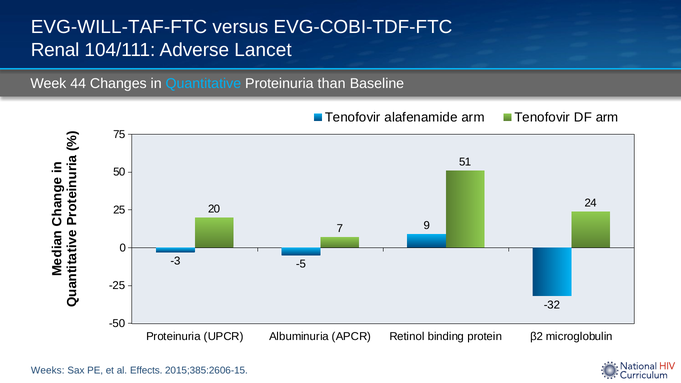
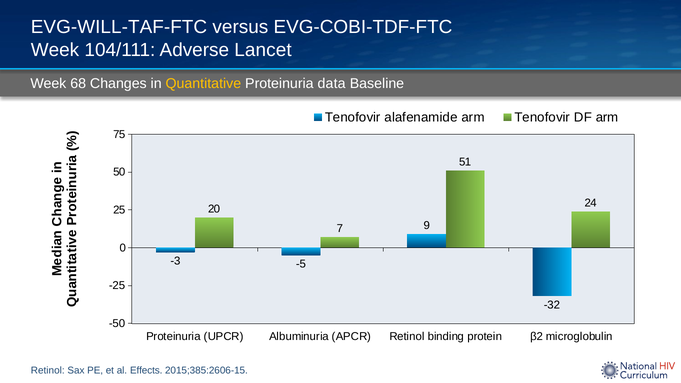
Renal at (55, 50): Renal -> Week
44: 44 -> 68
Quantitative colour: light blue -> yellow
than: than -> data
Weeks at (48, 371): Weeks -> Retinol
